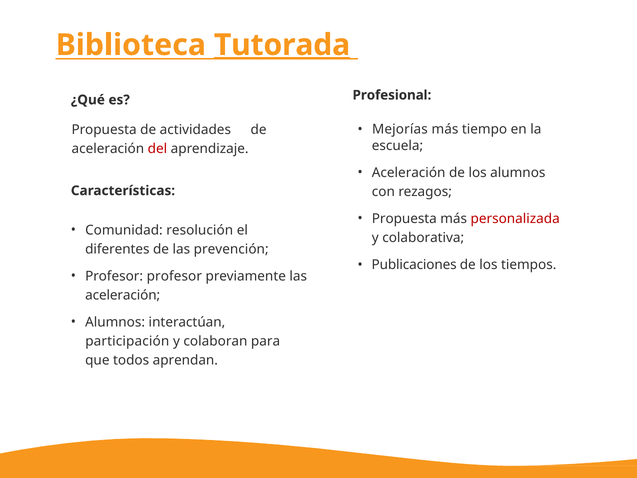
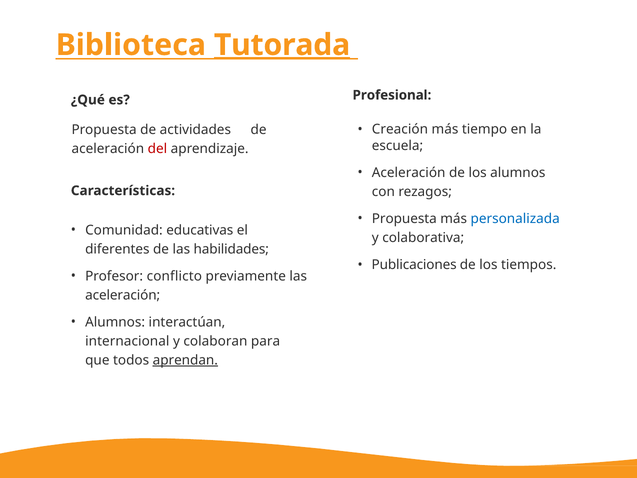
Mejorías: Mejorías -> Creación
personalizada colour: red -> blue
resolución: resolución -> educativas
prevención: prevención -> habilidades
Profesor profesor: profesor -> conflicto
participación: participación -> internacional
aprendan underline: none -> present
